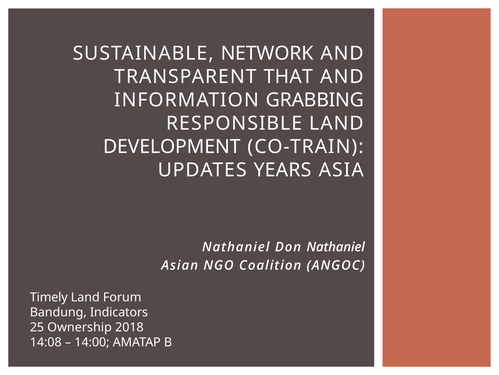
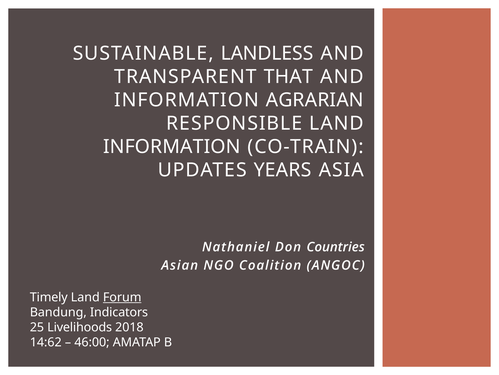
NETWORK: NETWORK -> LANDLESS
GRABBING: GRABBING -> AGRARIAN
DEVELOPMENT at (172, 146): DEVELOPMENT -> INFORMATION
Don Nathaniel: Nathaniel -> Countries
Forum underline: none -> present
Ownership: Ownership -> Livelihoods
14:08: 14:08 -> 14:62
14:00: 14:00 -> 46:00
